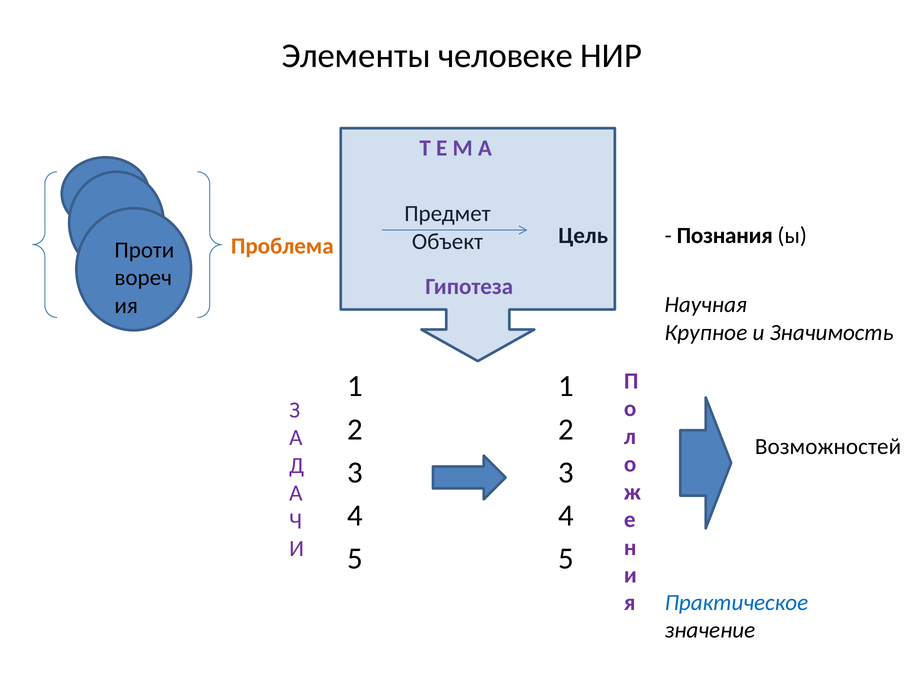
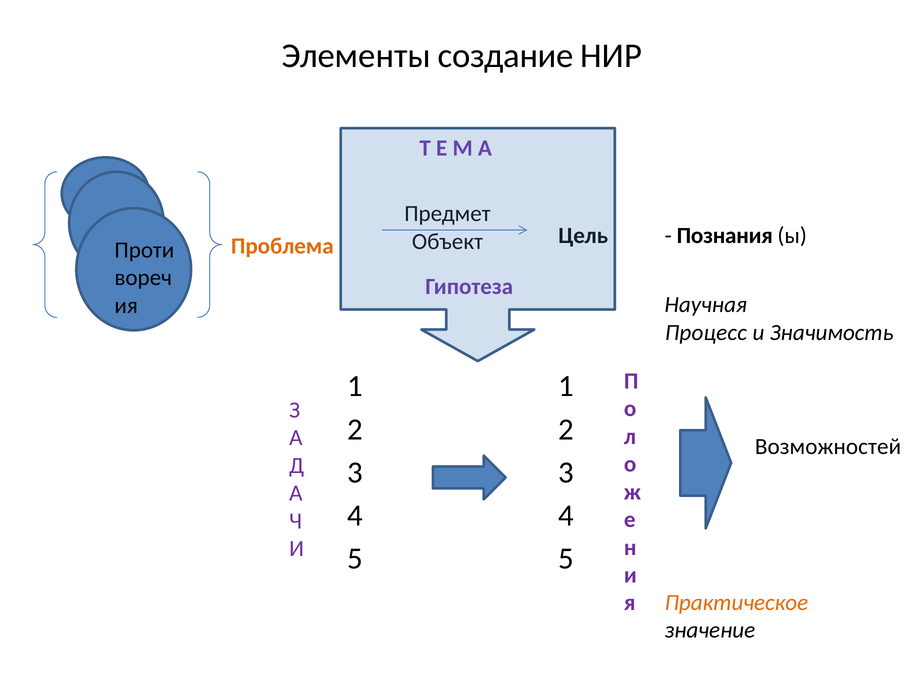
человеке: человеке -> создание
Крупное: Крупное -> Процесс
Практическое colour: blue -> orange
